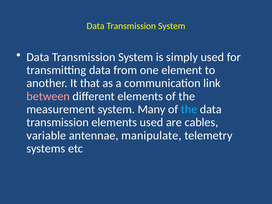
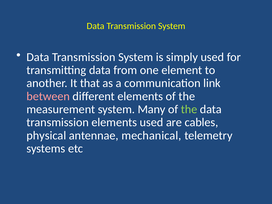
the at (189, 109) colour: light blue -> light green
variable: variable -> physical
manipulate: manipulate -> mechanical
